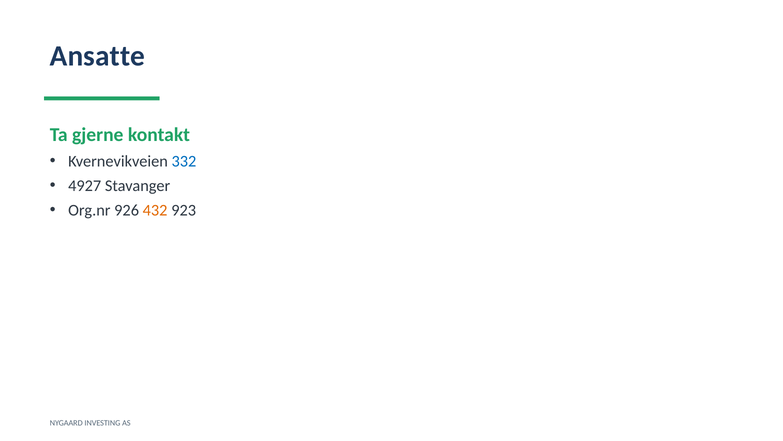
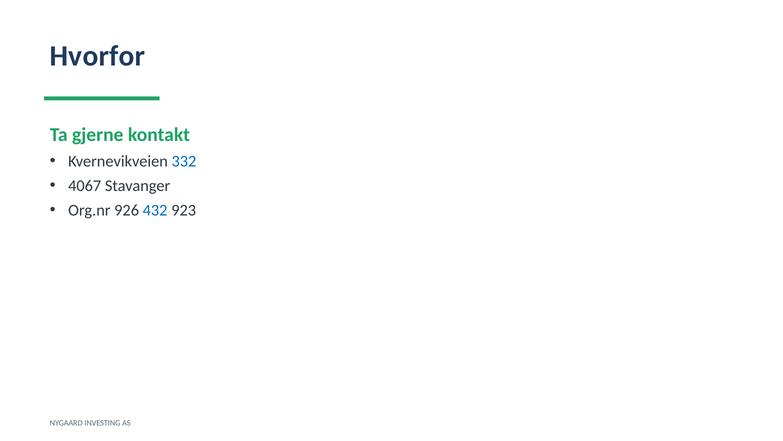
Ansatte: Ansatte -> Hvorfor
4927: 4927 -> 4067
432 colour: orange -> blue
